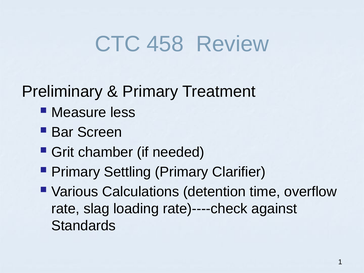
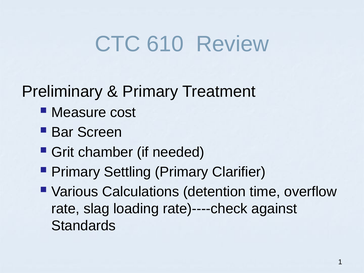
458: 458 -> 610
less: less -> cost
